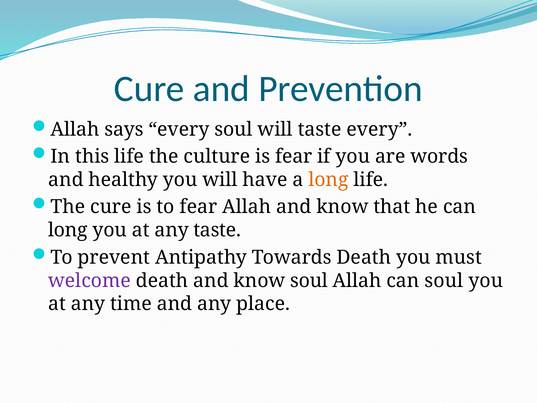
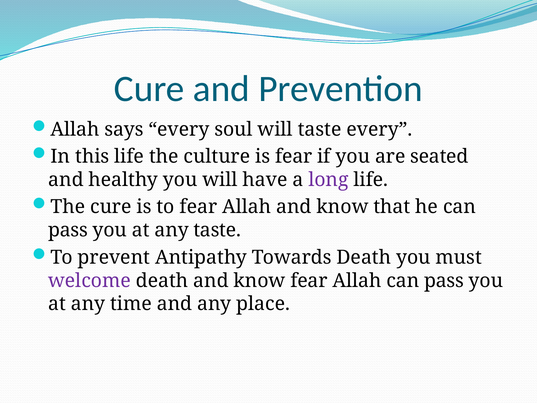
words: words -> seated
long at (328, 180) colour: orange -> purple
long at (68, 230): long -> pass
know soul: soul -> fear
Allah can soul: soul -> pass
